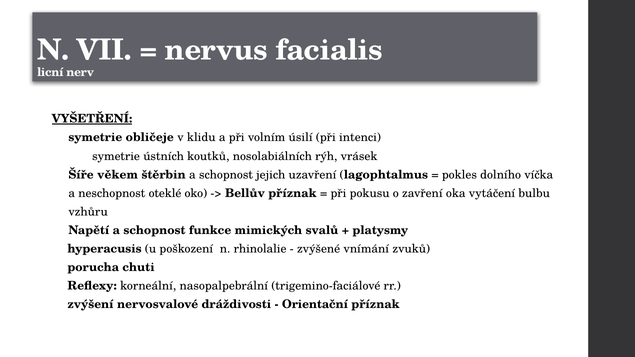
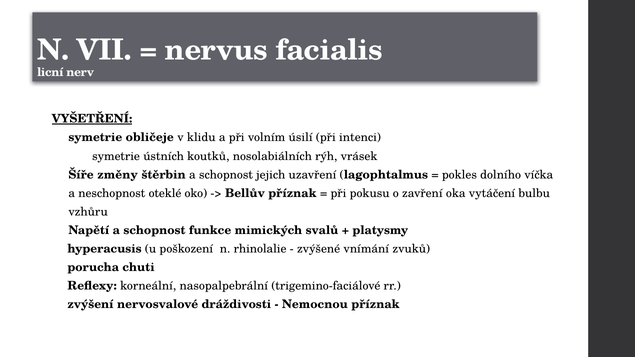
věkem: věkem -> změny
Orientační: Orientační -> Nemocnou
